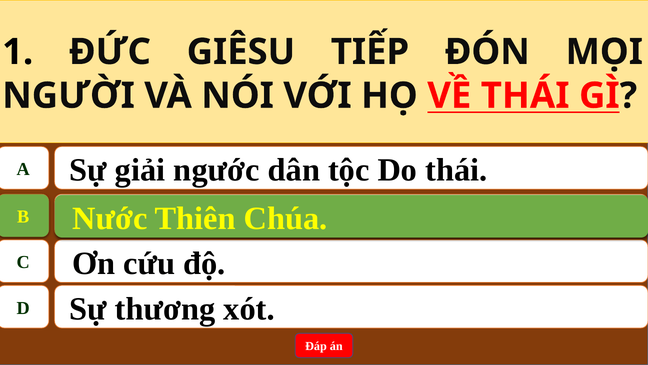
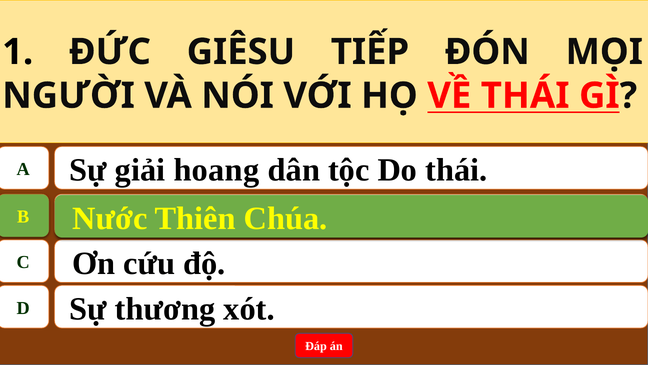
ngước: ngước -> hoang
